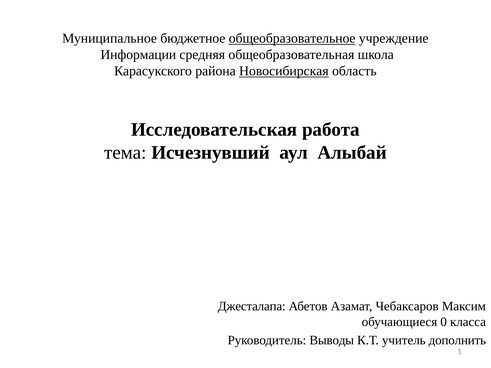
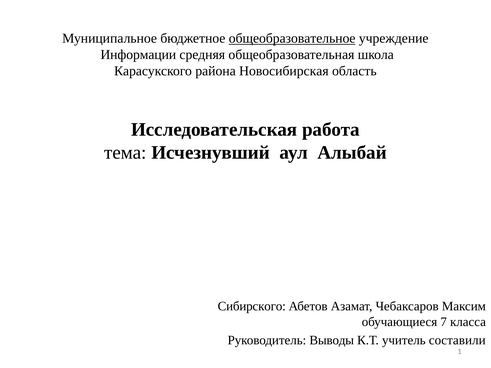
Новосибирская underline: present -> none
Джесталапа: Джесталапа -> Сибирского
0: 0 -> 7
дополнить: дополнить -> составили
